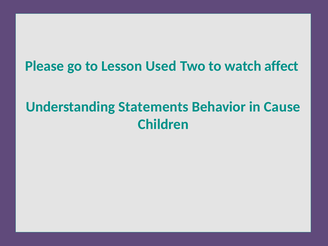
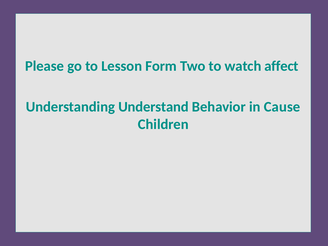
Used: Used -> Form
Statements: Statements -> Understand
